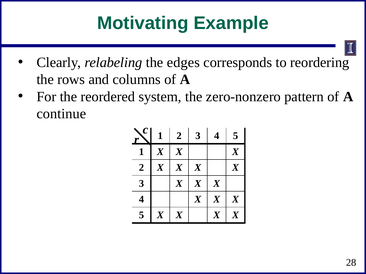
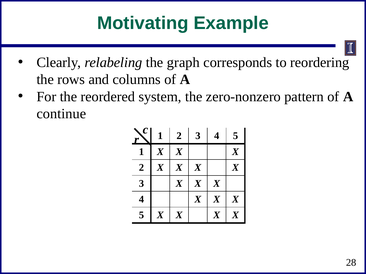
edges: edges -> graph
